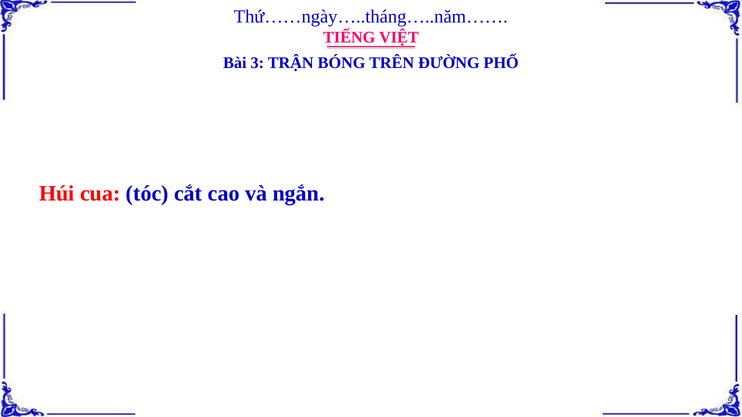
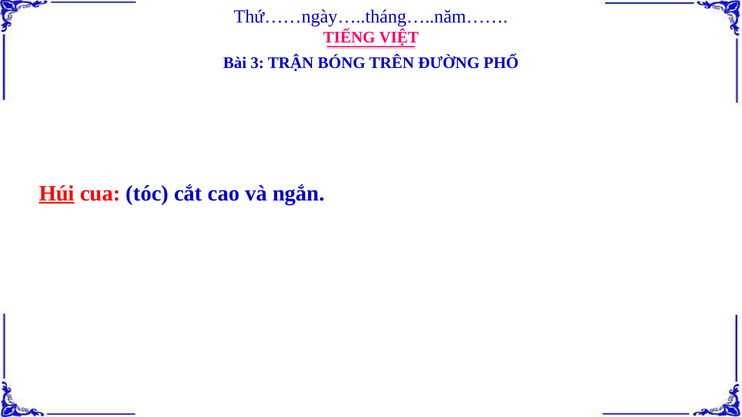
Húi underline: none -> present
